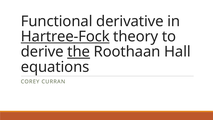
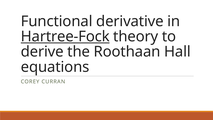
the underline: present -> none
